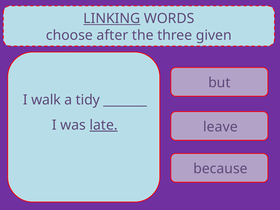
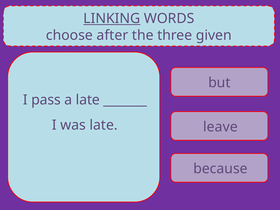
walk: walk -> pass
a tidy: tidy -> late
late at (104, 125) underline: present -> none
